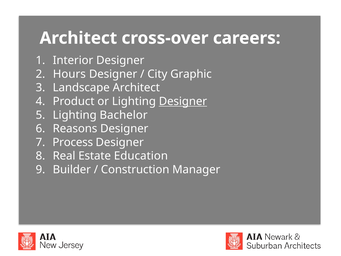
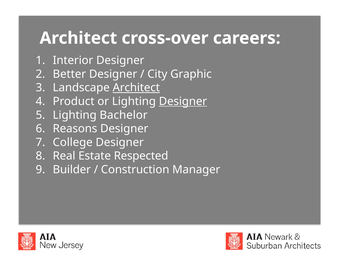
Hours: Hours -> Better
Architect at (136, 88) underline: none -> present
Process: Process -> College
Education: Education -> Respected
